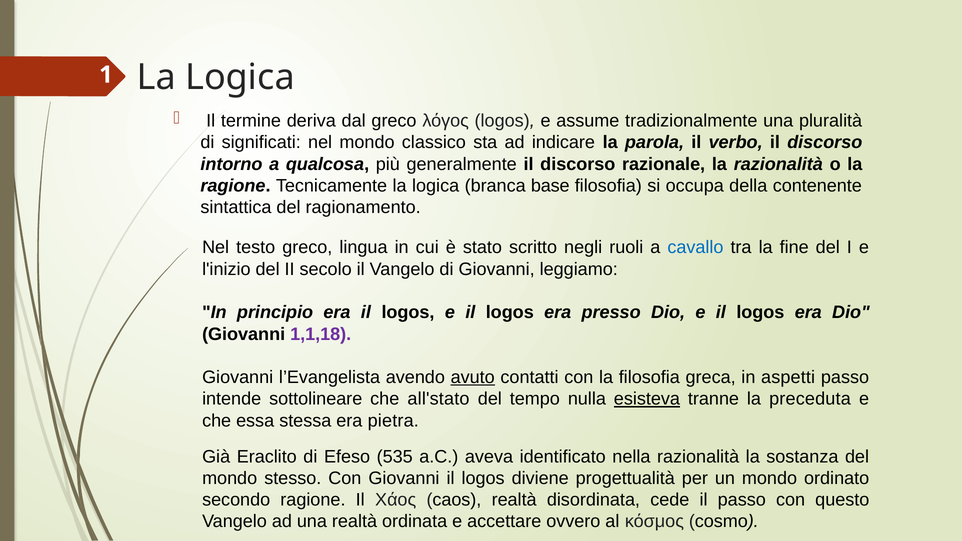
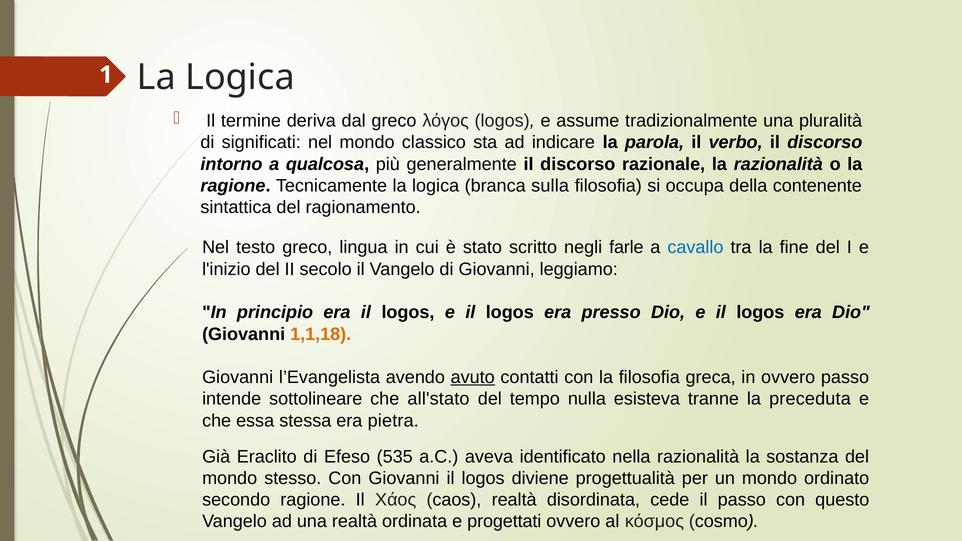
base: base -> sulla
ruoli: ruoli -> farle
1,1,18 colour: purple -> orange
in aspetti: aspetti -> ovvero
esisteva underline: present -> none
accettare: accettare -> progettati
